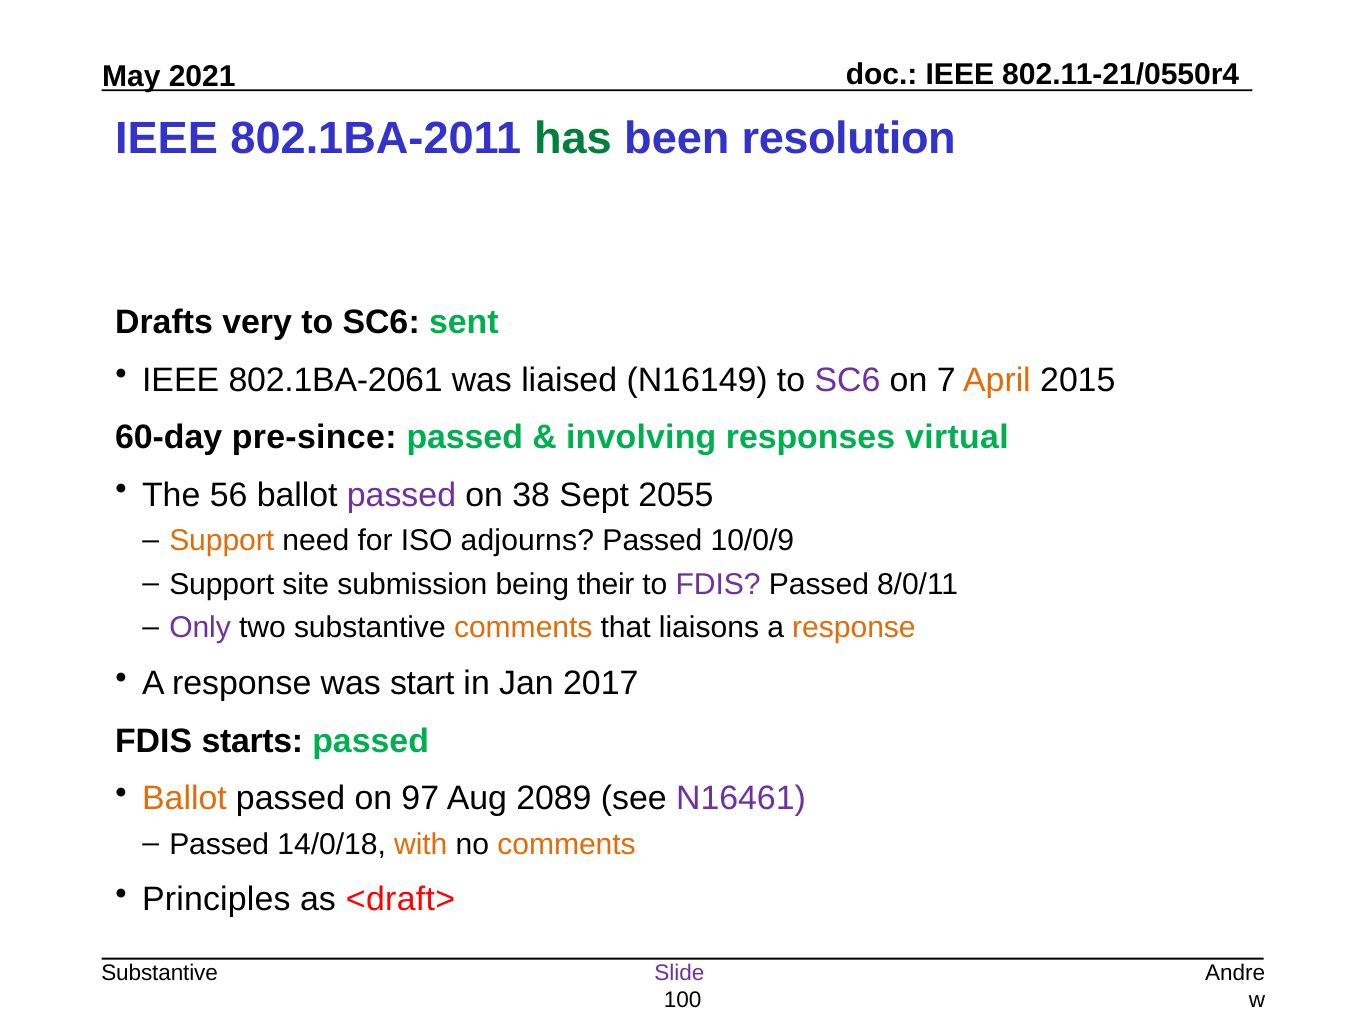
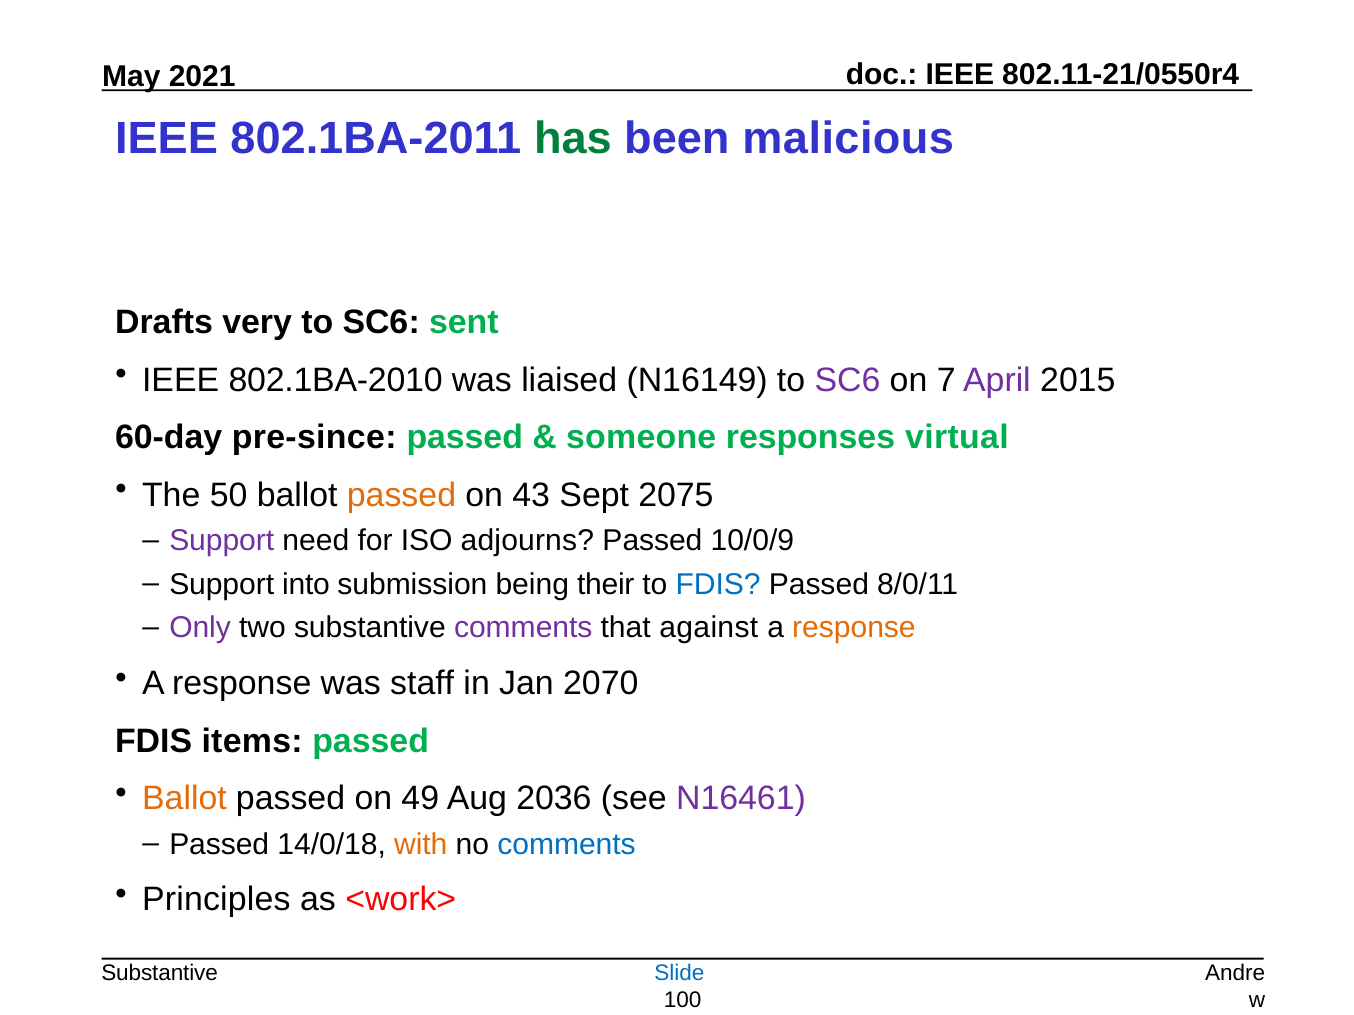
resolution: resolution -> malicious
802.1BA-2061: 802.1BA-2061 -> 802.1BA-2010
April colour: orange -> purple
involving: involving -> someone
56: 56 -> 50
passed at (401, 496) colour: purple -> orange
38: 38 -> 43
2055: 2055 -> 2075
Support at (222, 541) colour: orange -> purple
site: site -> into
FDIS at (718, 585) colour: purple -> blue
comments at (523, 628) colour: orange -> purple
liaisons: liaisons -> against
start: start -> staff
2017: 2017 -> 2070
starts: starts -> items
97: 97 -> 49
2089: 2089 -> 2036
comments at (567, 845) colour: orange -> blue
<draft>: <draft> -> <work>
Slide colour: purple -> blue
